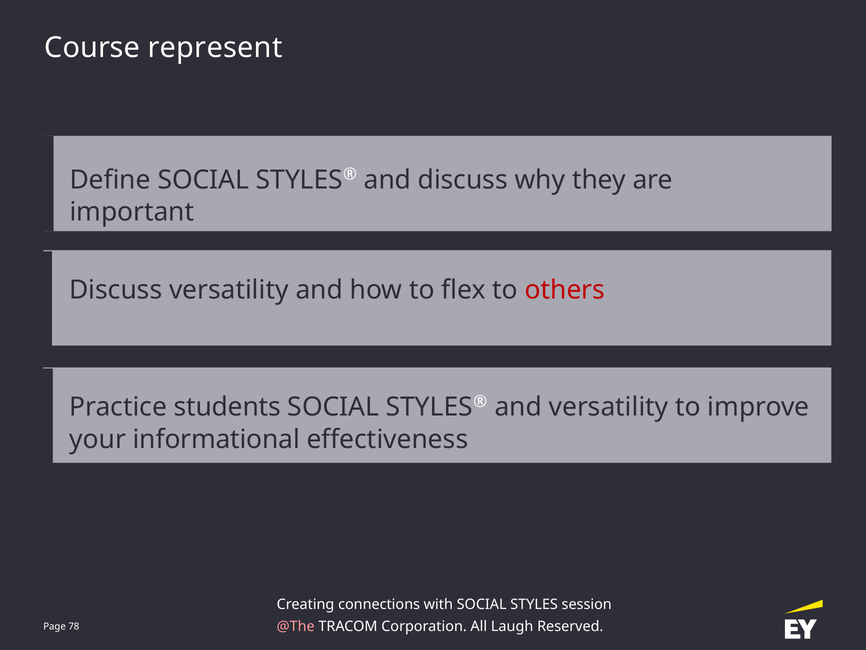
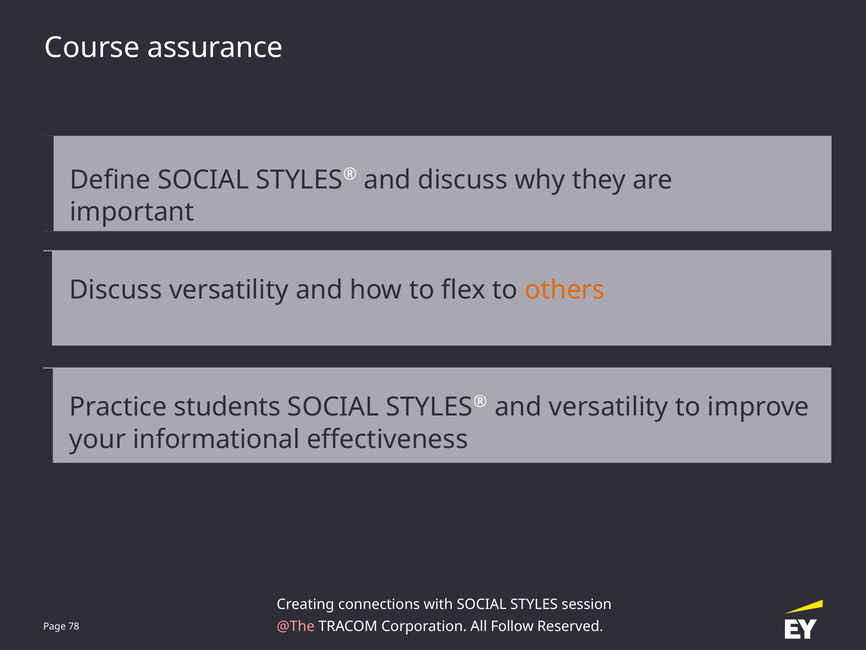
represent: represent -> assurance
others colour: red -> orange
Laugh: Laugh -> Follow
